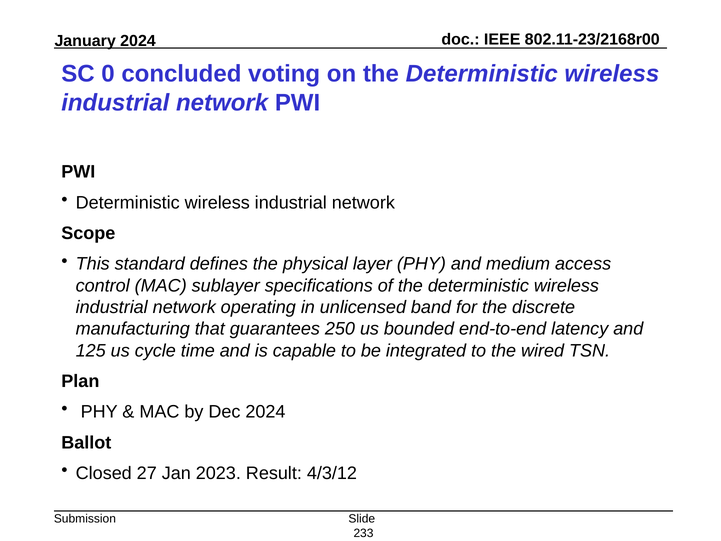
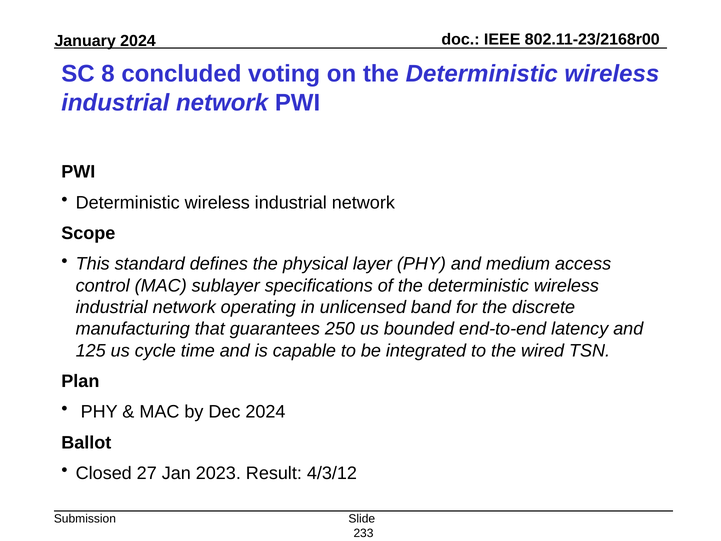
0: 0 -> 8
